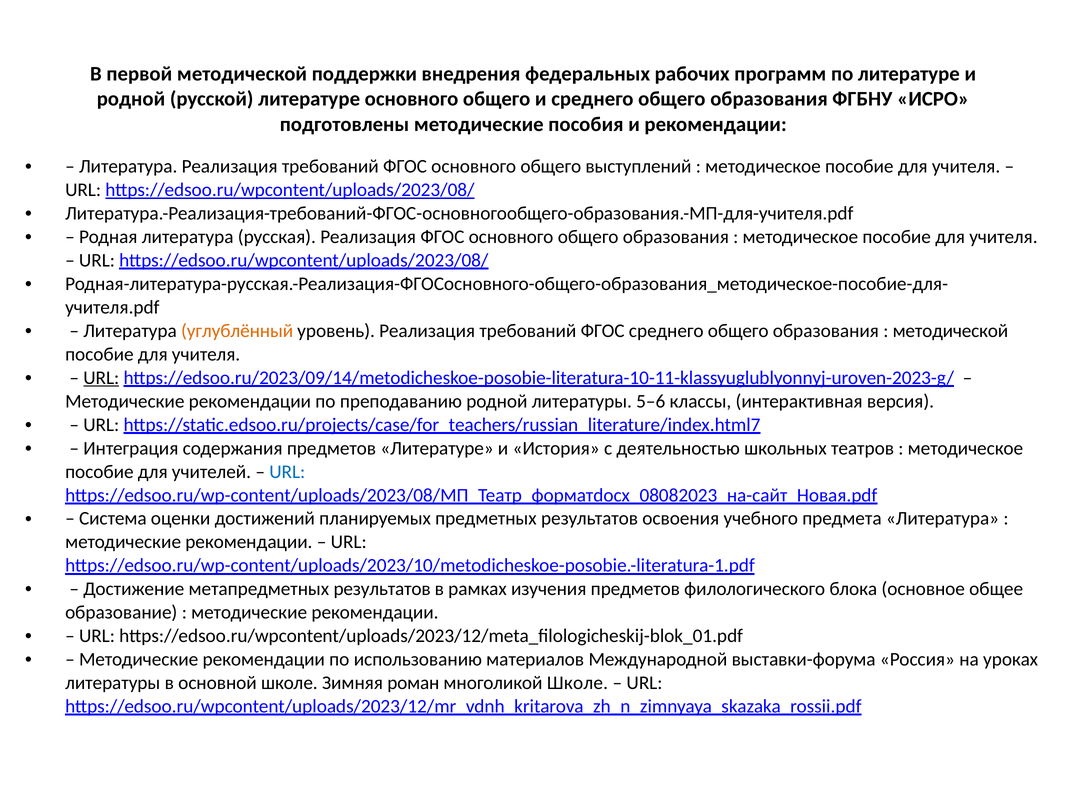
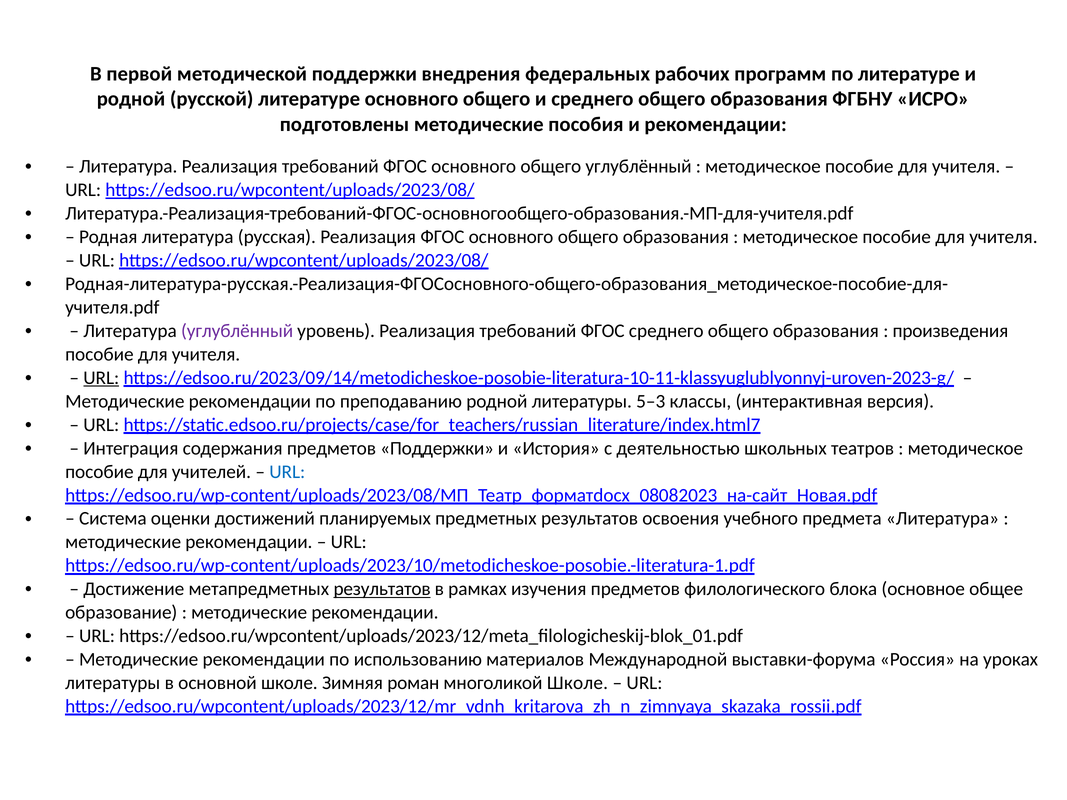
общего выступлений: выступлений -> углублённый
углублённый at (237, 331) colour: orange -> purple
методической at (950, 331): методической -> произведения
5–6: 5–6 -> 5–3
предметов Литературе: Литературе -> Поддержки
результатов at (382, 589) underline: none -> present
